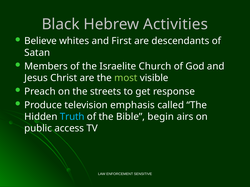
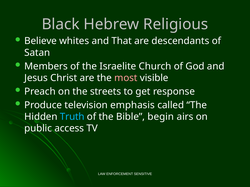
Activities: Activities -> Religious
First: First -> That
most colour: light green -> pink
